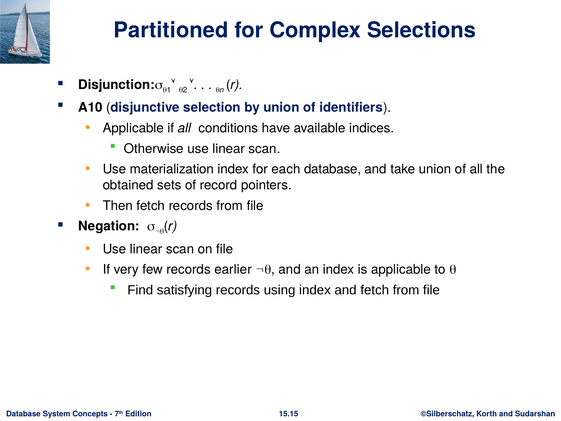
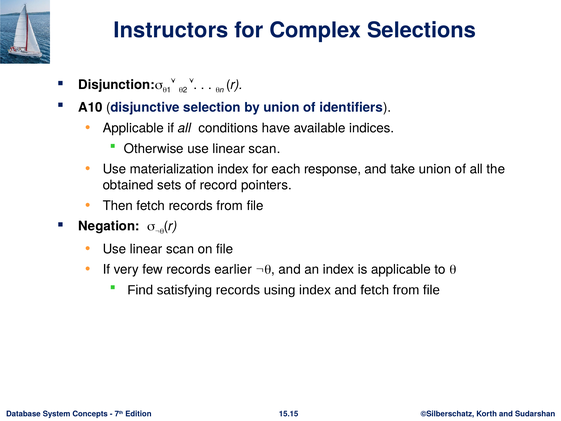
Partitioned: Partitioned -> Instructors
each database: database -> response
